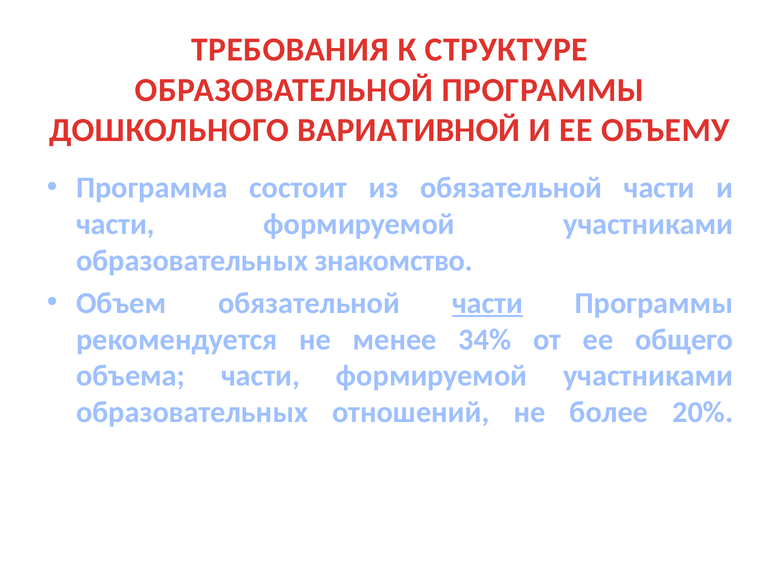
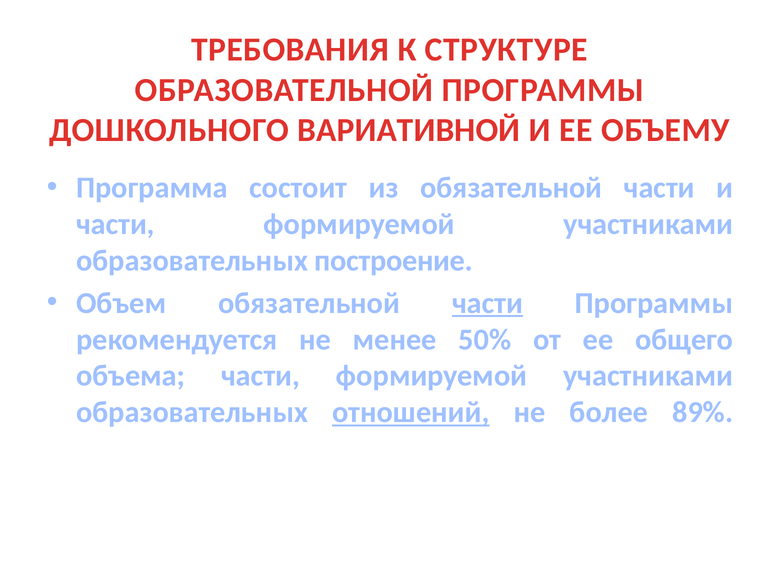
знакомство: знакомство -> построение
34%: 34% -> 50%
отношений underline: none -> present
20%: 20% -> 89%
